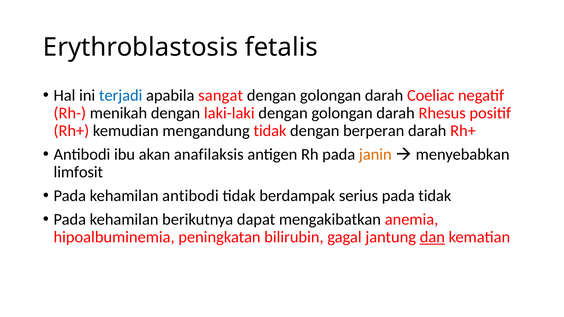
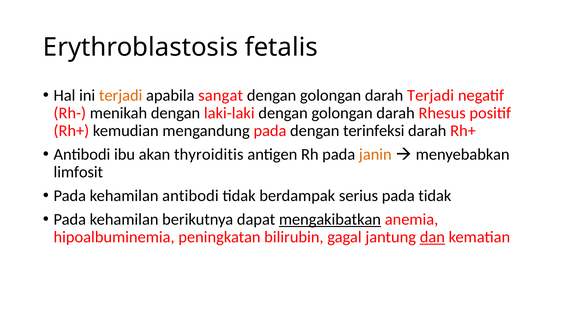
terjadi at (121, 95) colour: blue -> orange
darah Coeliac: Coeliac -> Terjadi
mengandung tidak: tidak -> pada
berperan: berperan -> terinfeksi
anafilaksis: anafilaksis -> thyroiditis
mengakibatkan underline: none -> present
